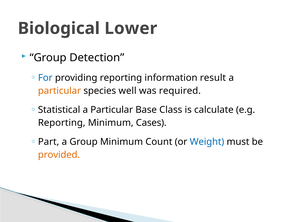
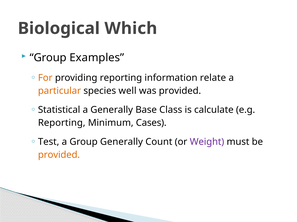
Lower: Lower -> Which
Detection: Detection -> Examples
For colour: blue -> orange
result: result -> relate
was required: required -> provided
Particular at (112, 110): Particular -> Generally
Part: Part -> Test
Group Minimum: Minimum -> Generally
Weight colour: blue -> purple
